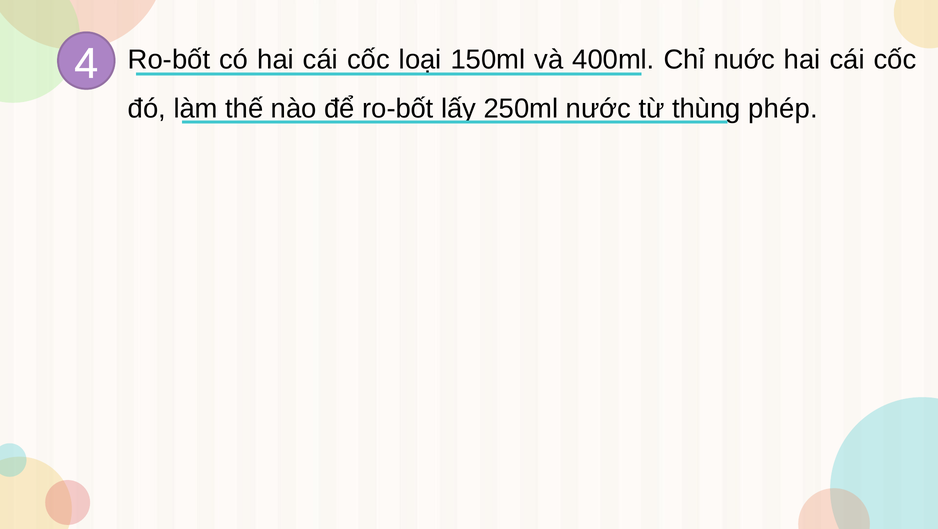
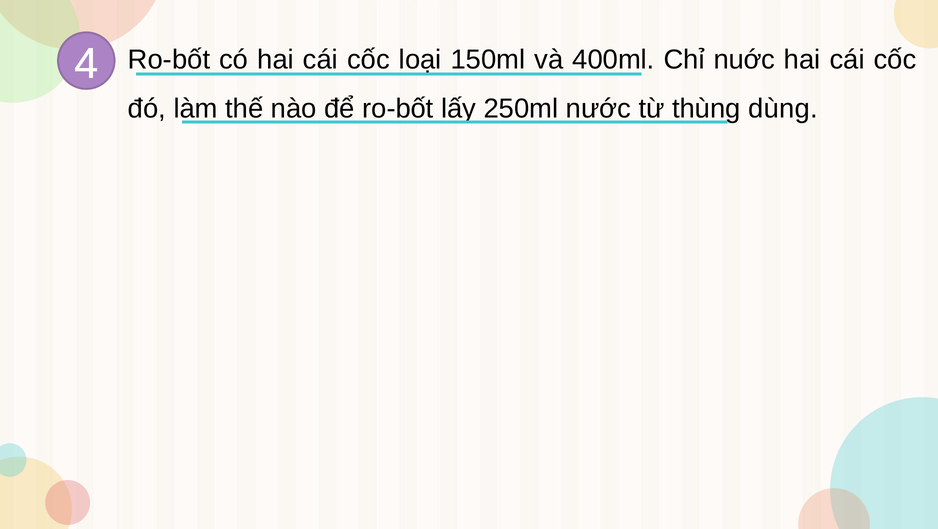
phép: phép -> dùng
